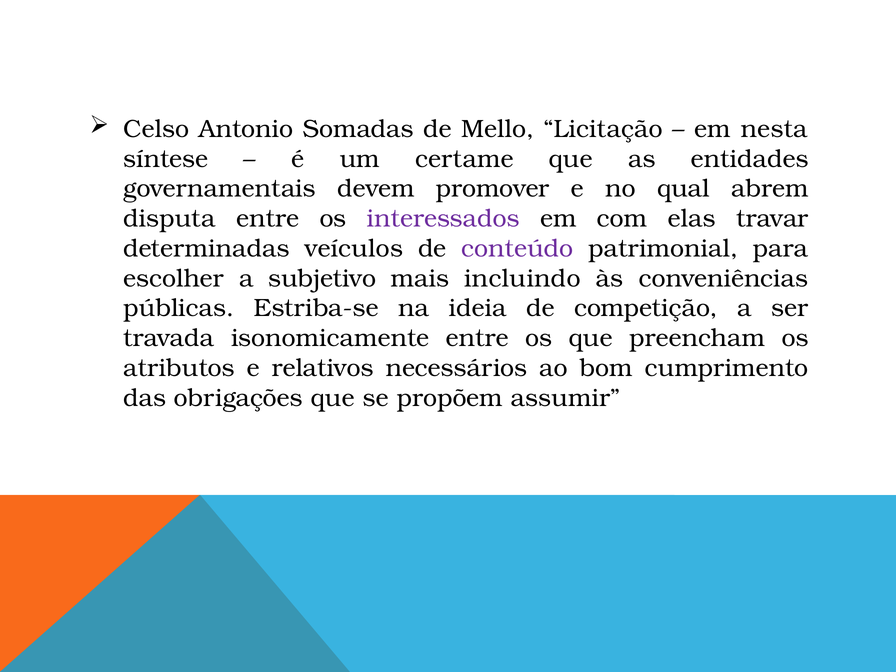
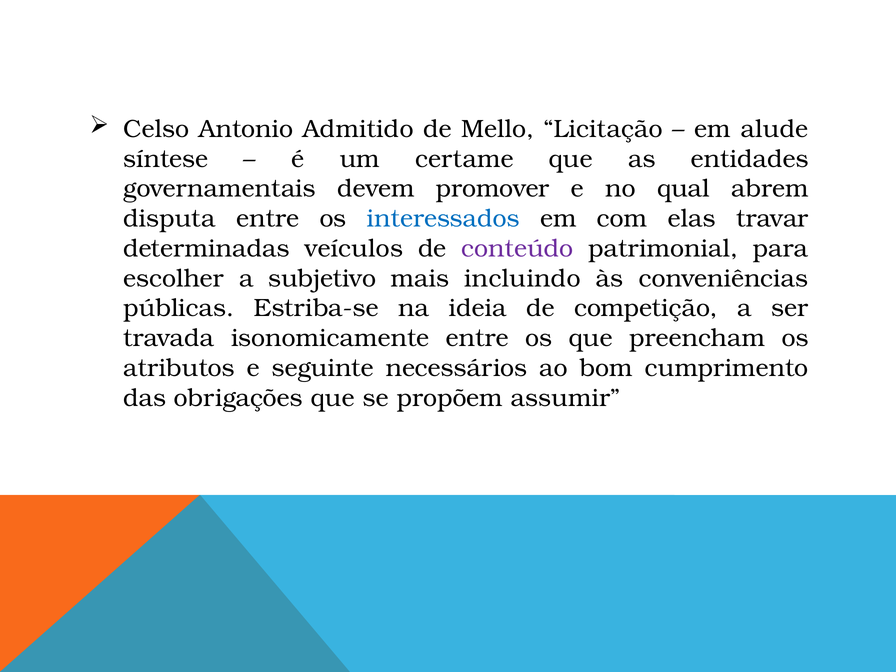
Somadas: Somadas -> Admitido
nesta: nesta -> alude
interessados colour: purple -> blue
relativos: relativos -> seguinte
